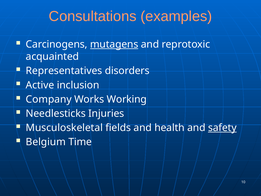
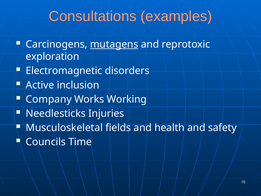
acquainted: acquainted -> exploration
Representatives: Representatives -> Electromagnetic
safety underline: present -> none
Belgium: Belgium -> Councils
